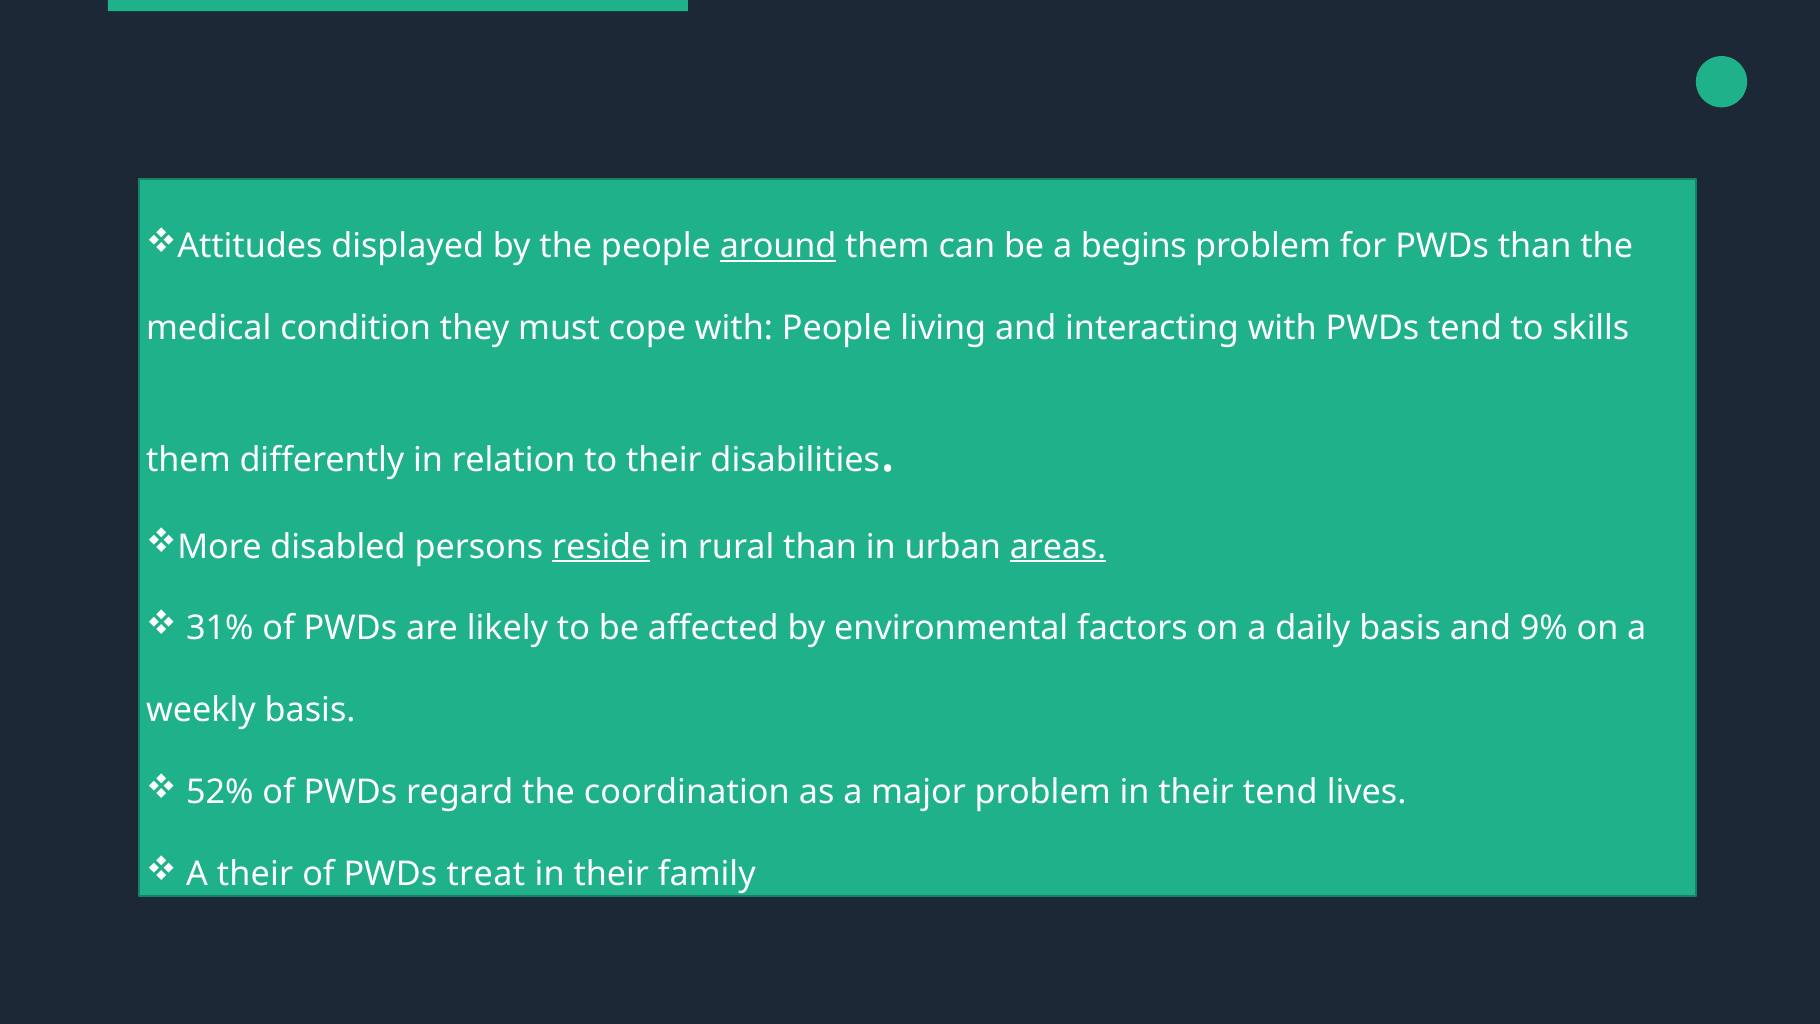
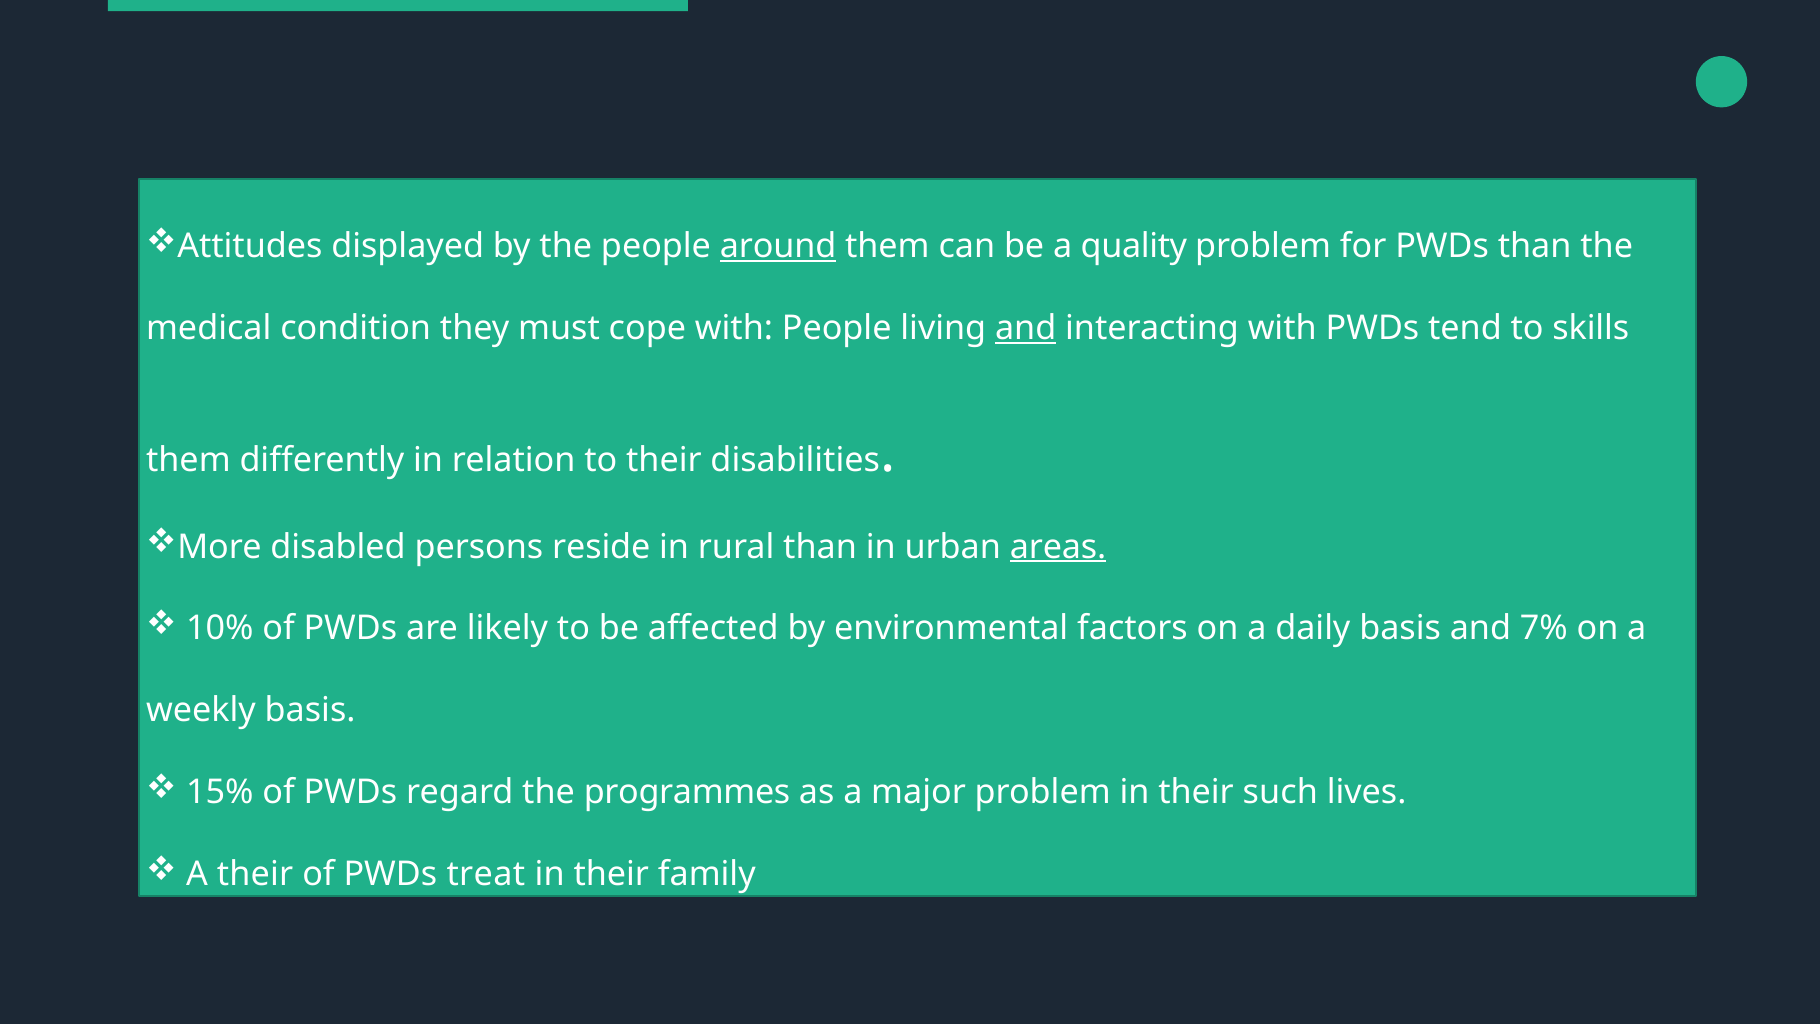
begins: begins -> quality
and at (1026, 328) underline: none -> present
reside underline: present -> none
31%: 31% -> 10%
9%: 9% -> 7%
52%: 52% -> 15%
coordination: coordination -> programmes
their tend: tend -> such
